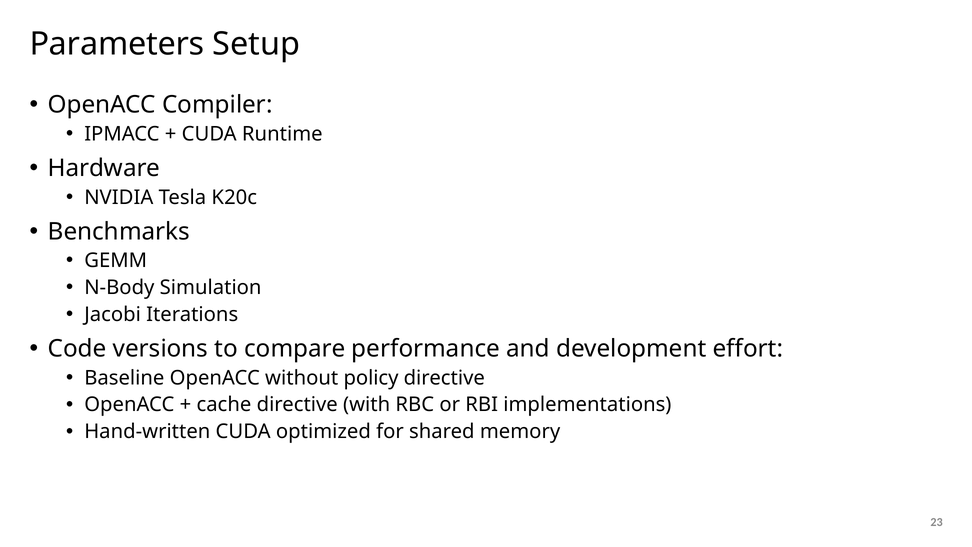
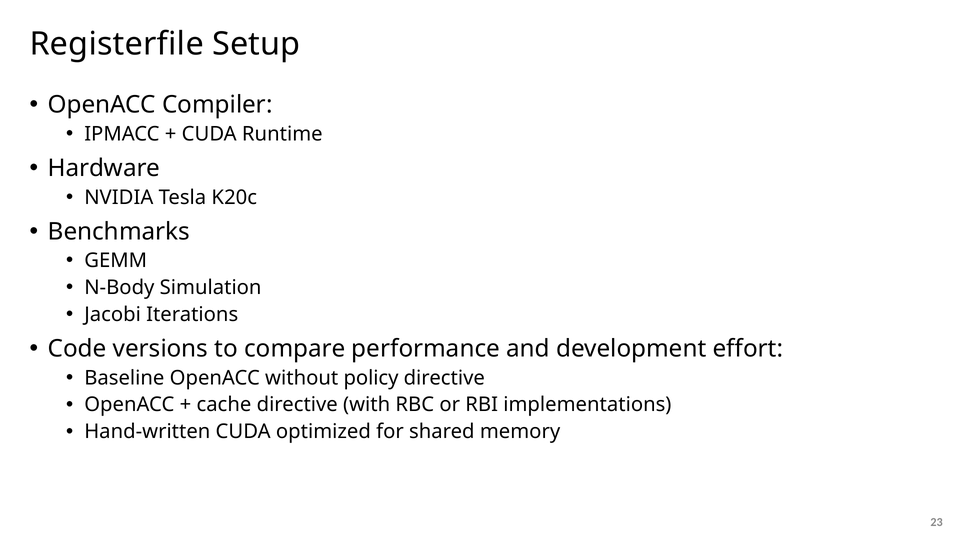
Parameters: Parameters -> Registerfile
